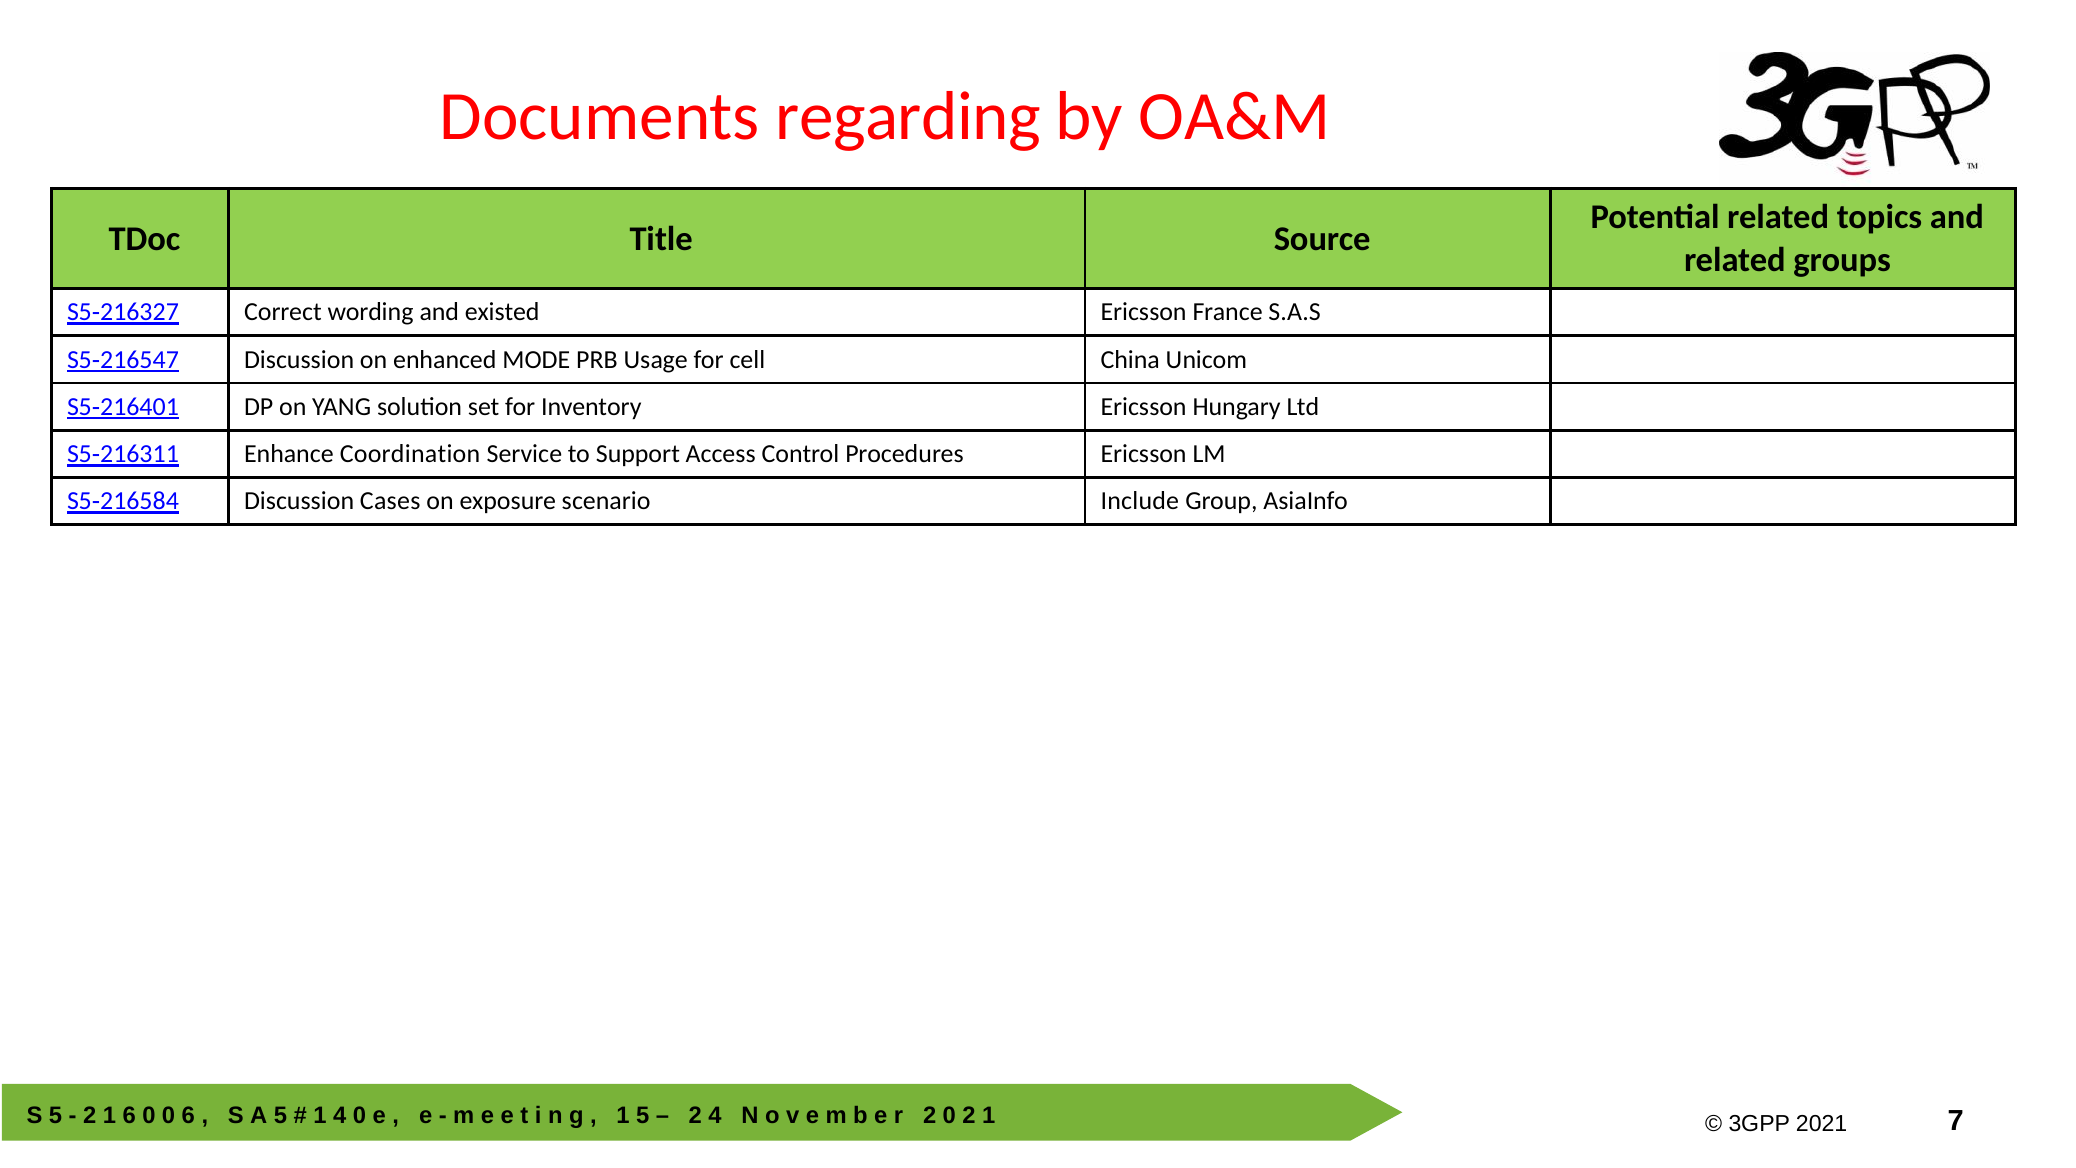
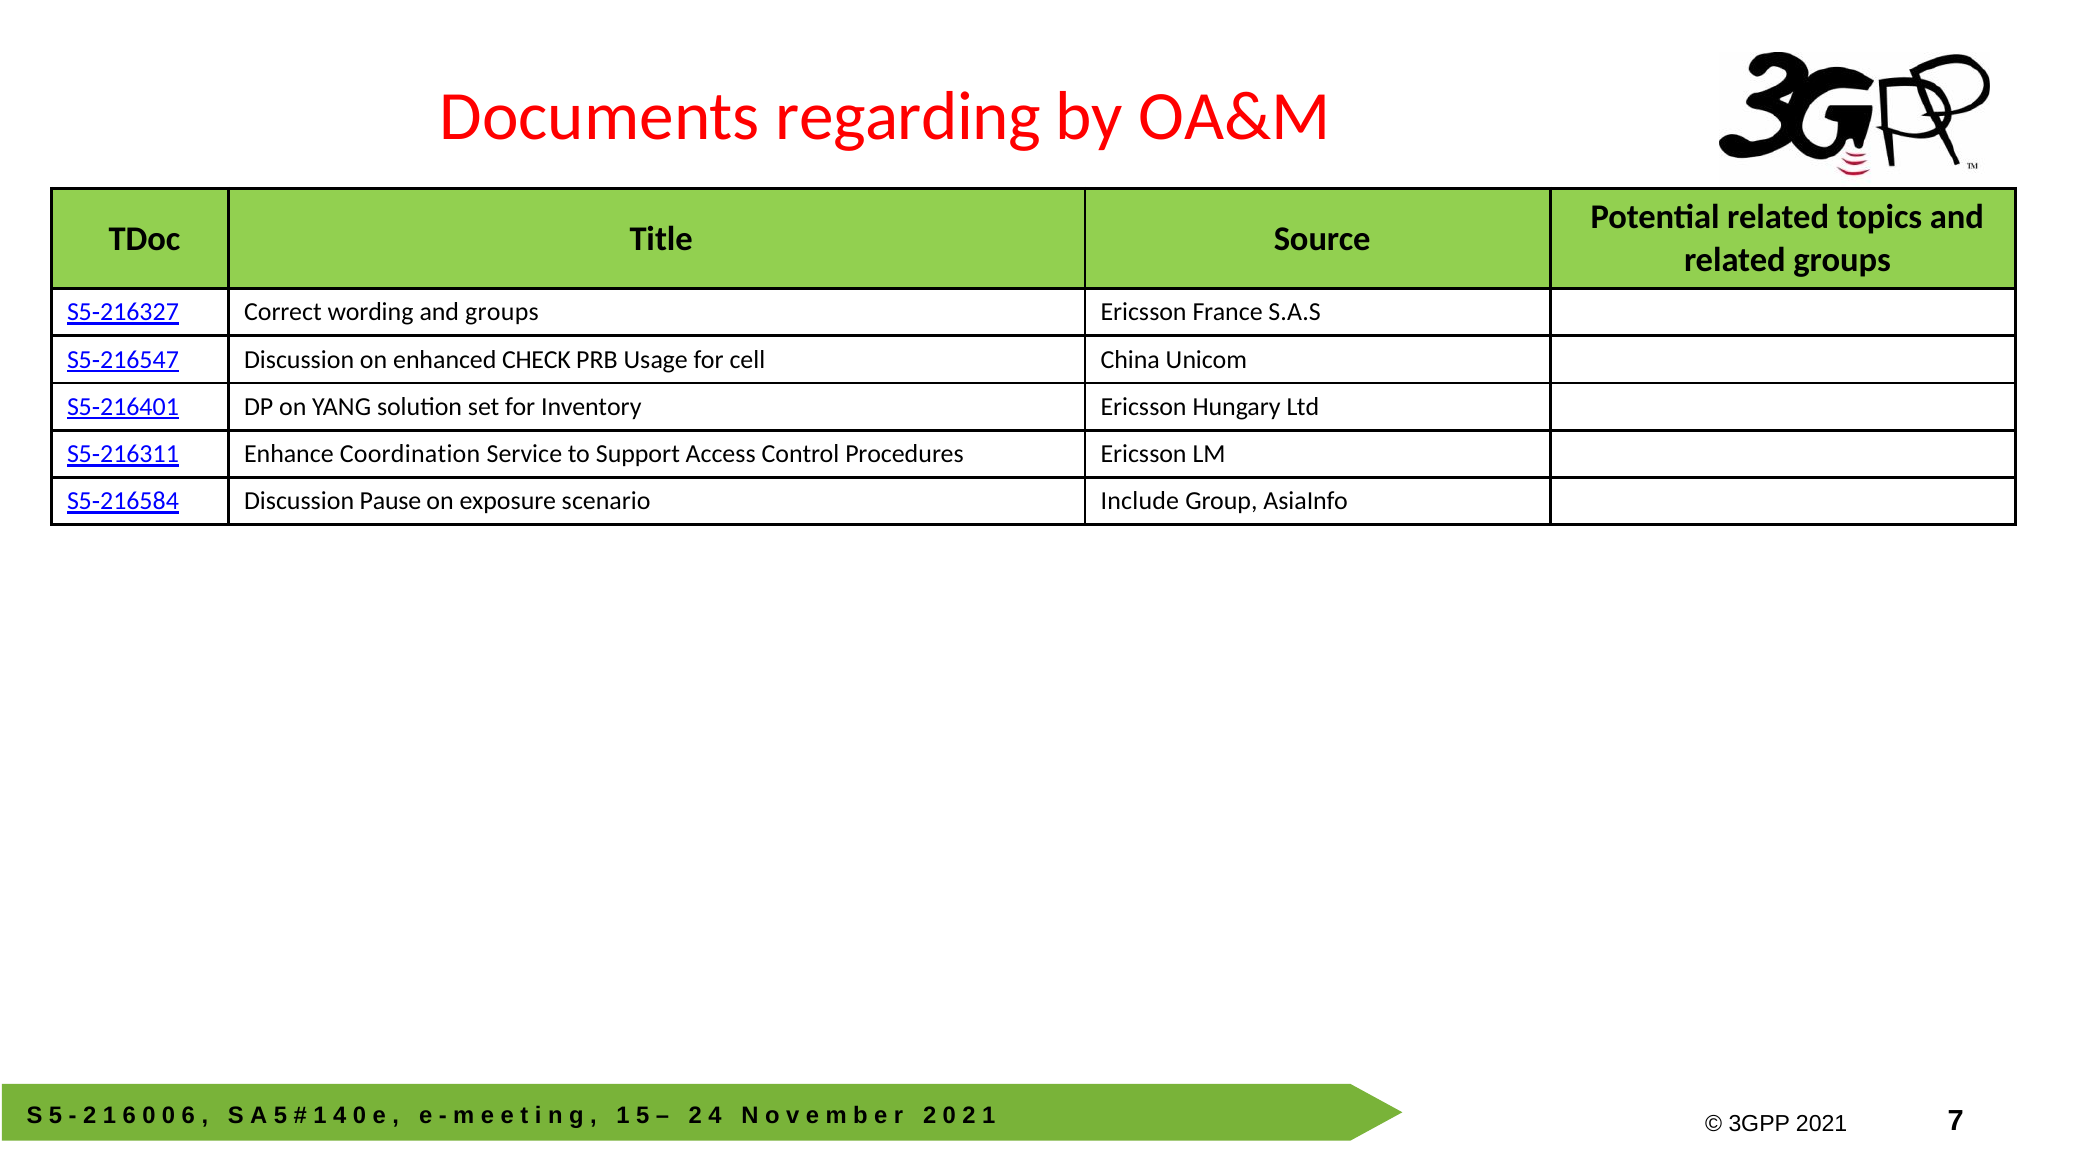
and existed: existed -> groups
MODE: MODE -> CHECK
Cases: Cases -> Pause
